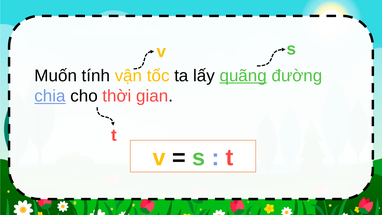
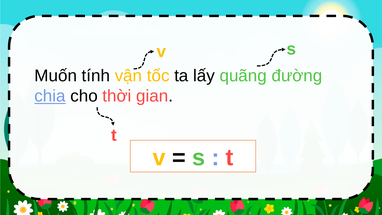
quãng underline: present -> none
